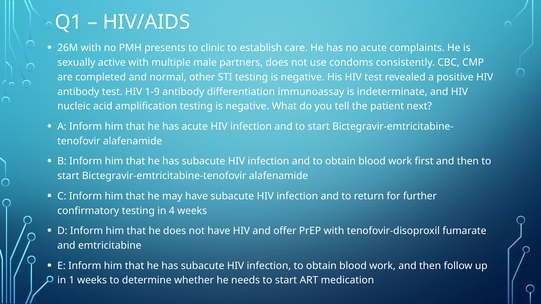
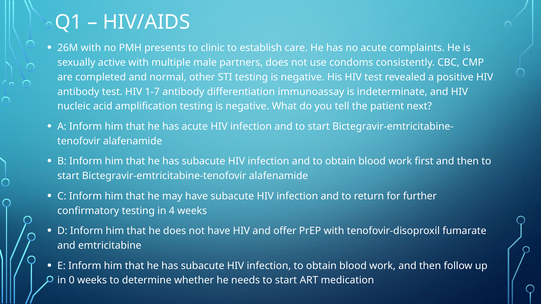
1-9: 1-9 -> 1-7
1: 1 -> 0
